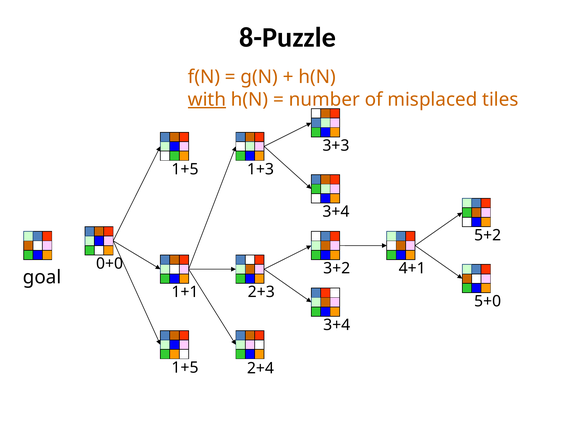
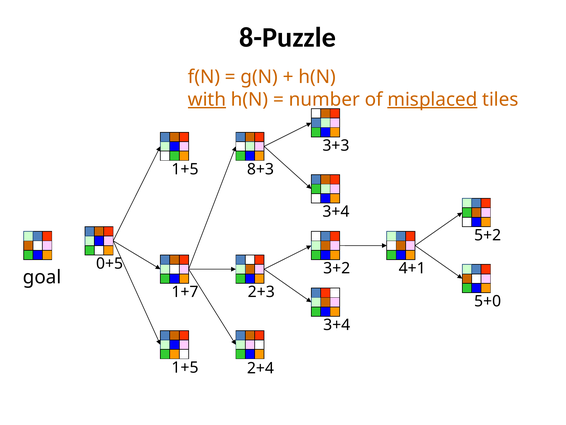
misplaced underline: none -> present
1+3: 1+3 -> 8+3
0+0: 0+0 -> 0+5
1+1: 1+1 -> 1+7
